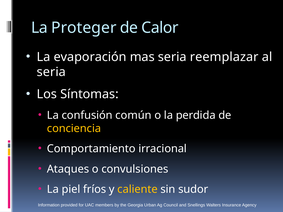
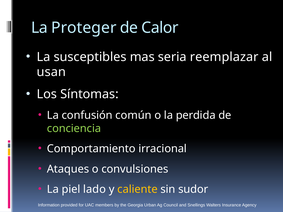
evaporación: evaporación -> susceptibles
seria at (51, 72): seria -> usan
conciencia colour: yellow -> light green
fríos: fríos -> lado
